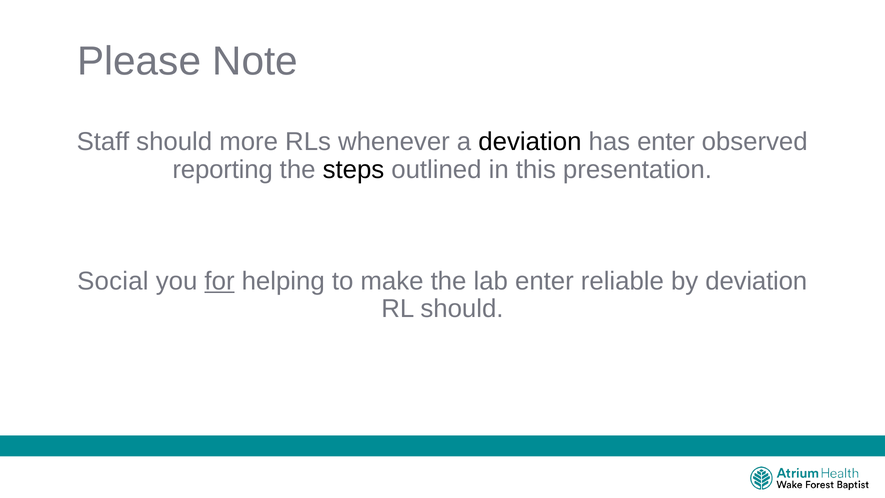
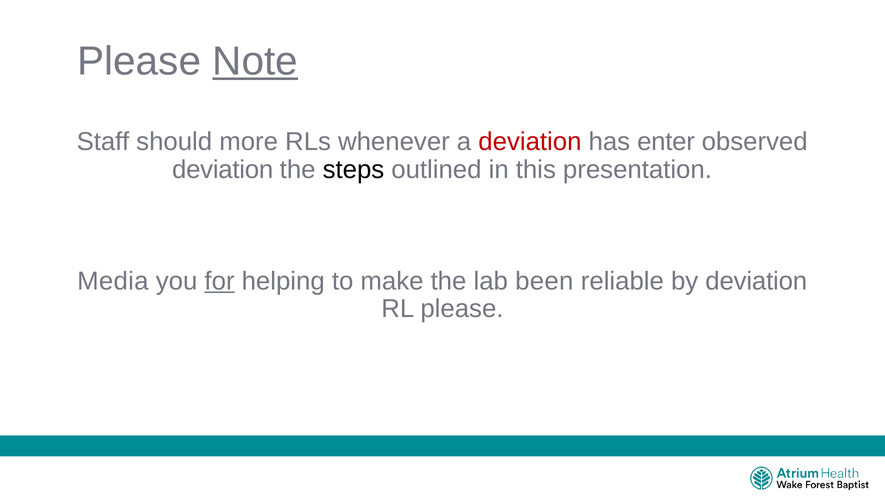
Note underline: none -> present
deviation at (530, 142) colour: black -> red
reporting at (223, 170): reporting -> deviation
Social: Social -> Media
lab enter: enter -> been
RL should: should -> please
